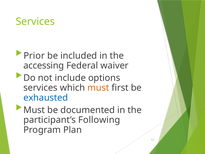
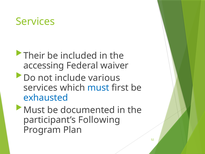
Prior: Prior -> Their
options: options -> various
must at (98, 88) colour: orange -> blue
